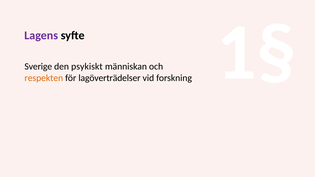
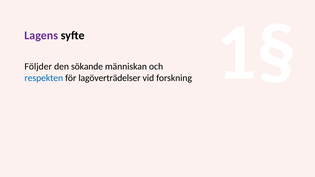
Sverige: Sverige -> Följder
psykiskt: psykiskt -> sökande
respekten colour: orange -> blue
